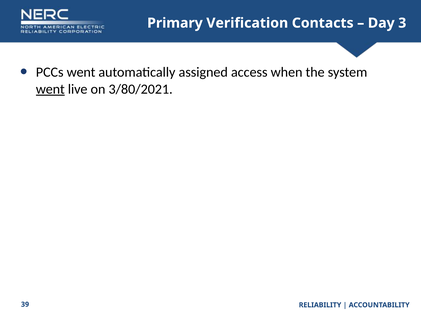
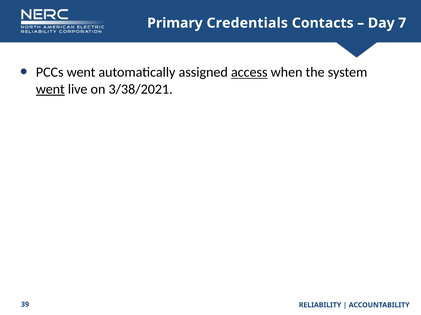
Verification: Verification -> Credentials
3: 3 -> 7
access underline: none -> present
3/80/2021: 3/80/2021 -> 3/38/2021
